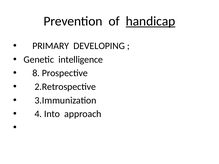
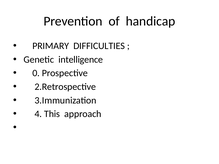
handicap underline: present -> none
DEVELOPING: DEVELOPING -> DIFFICULTIES
8: 8 -> 0
Into: Into -> This
